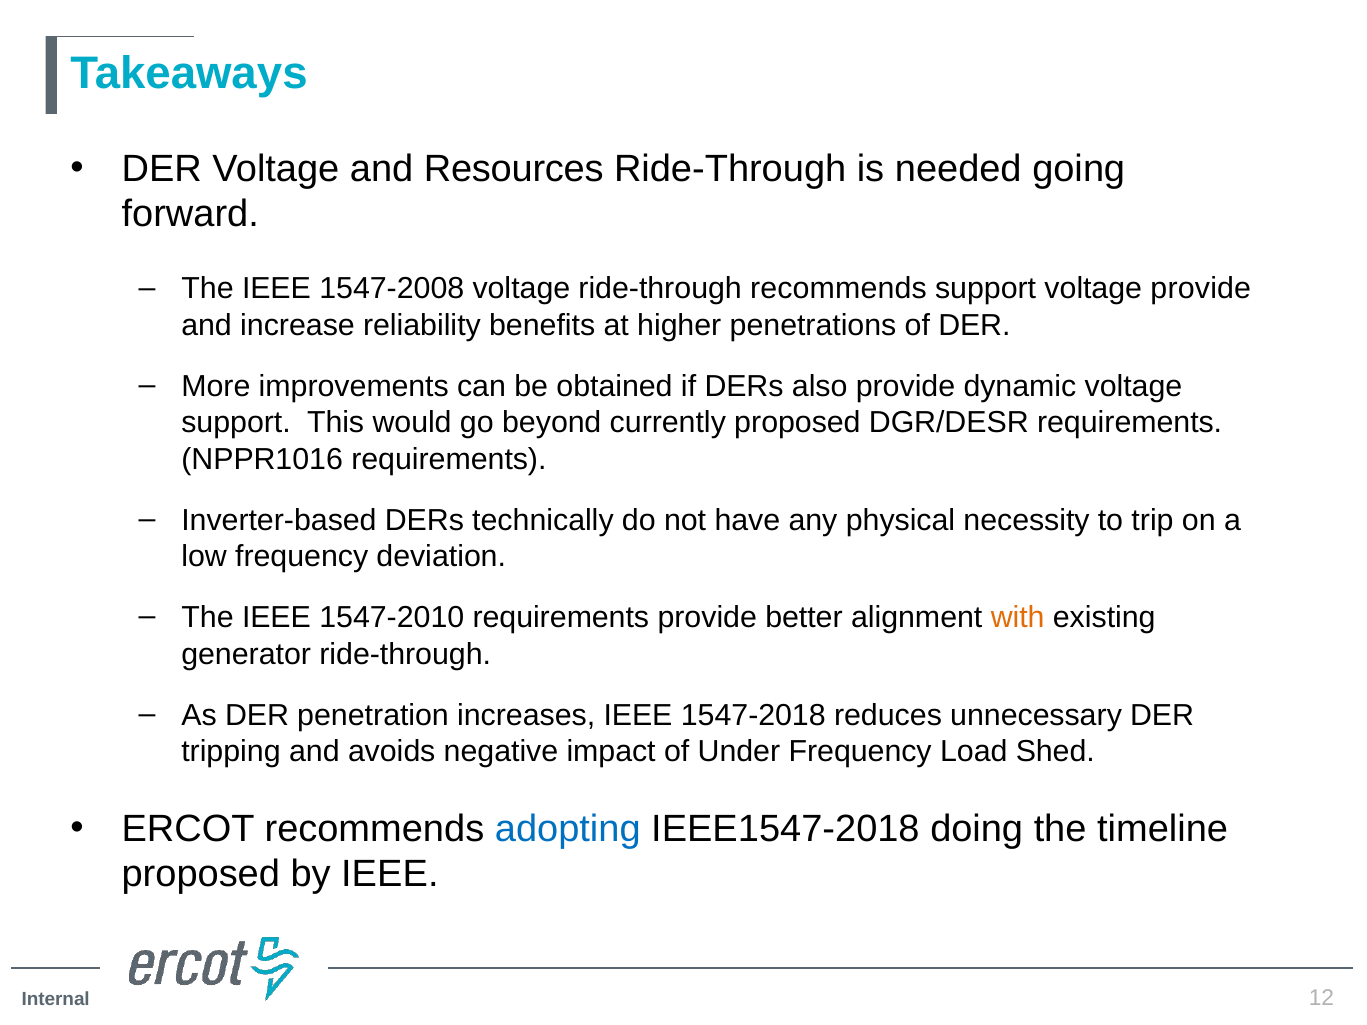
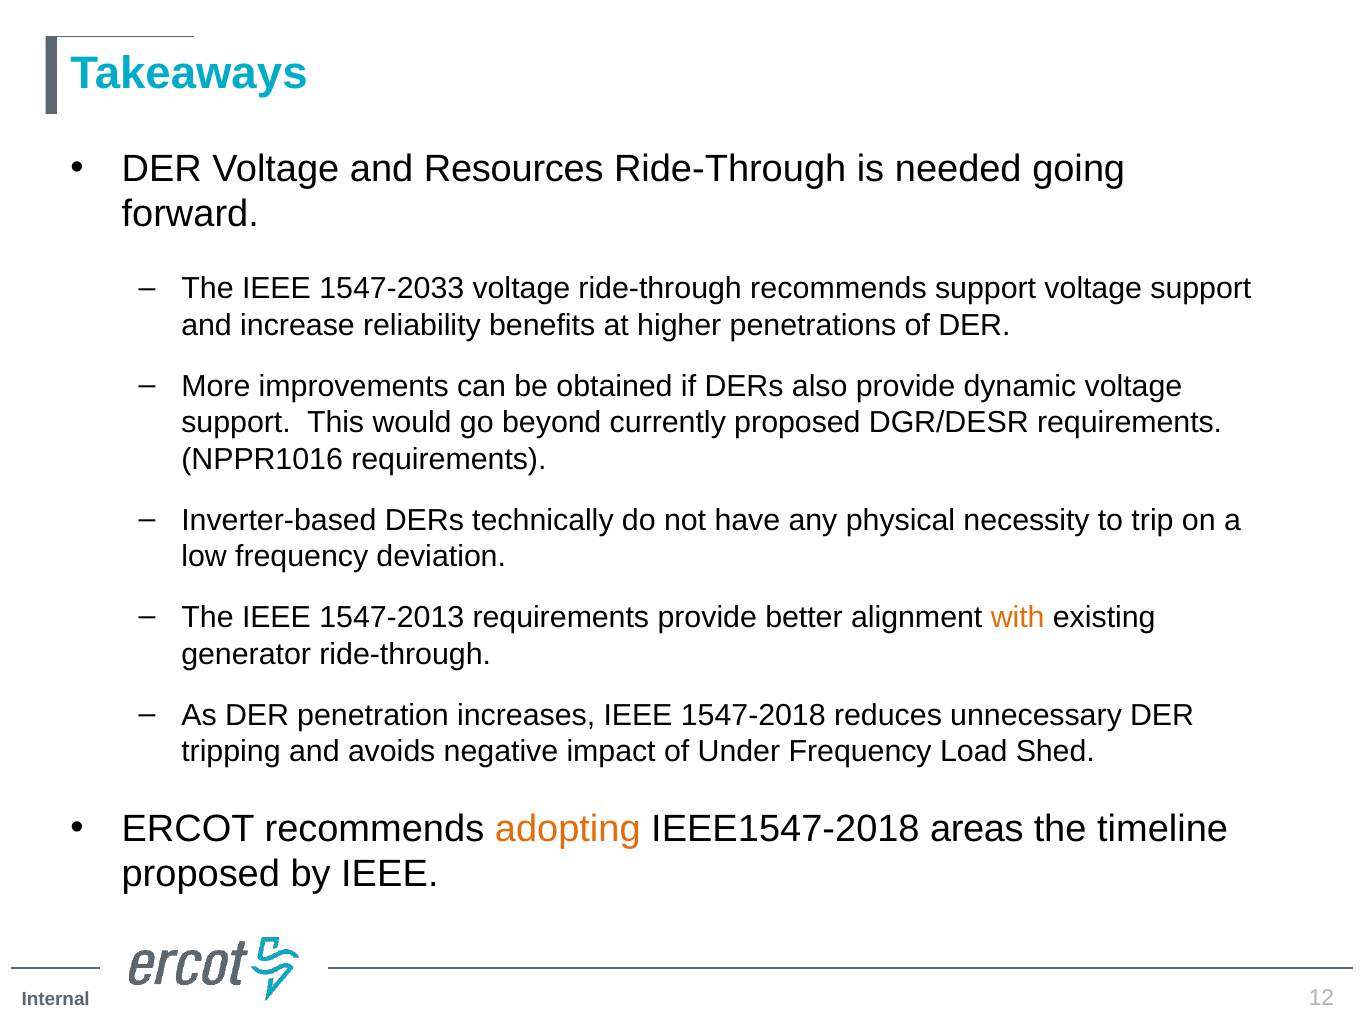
1547-2008: 1547-2008 -> 1547-2033
support voltage provide: provide -> support
1547-2010: 1547-2010 -> 1547-2013
adopting colour: blue -> orange
doing: doing -> areas
